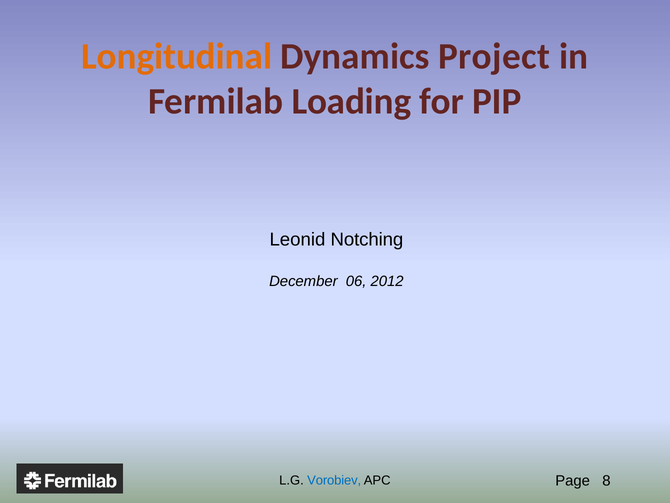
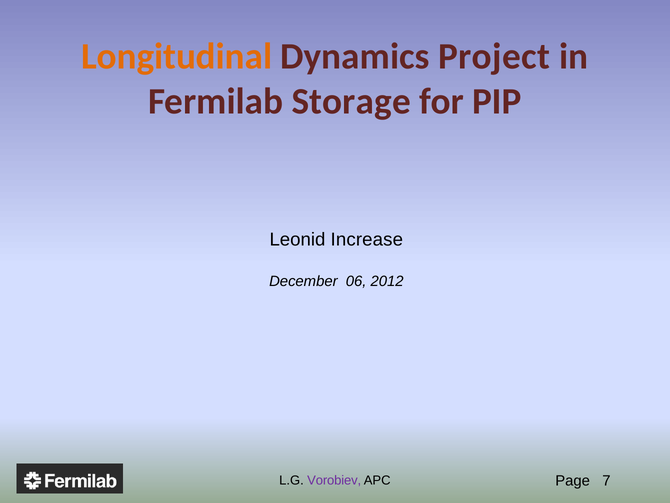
Loading: Loading -> Storage
Notching: Notching -> Increase
8: 8 -> 7
Vorobiev colour: blue -> purple
